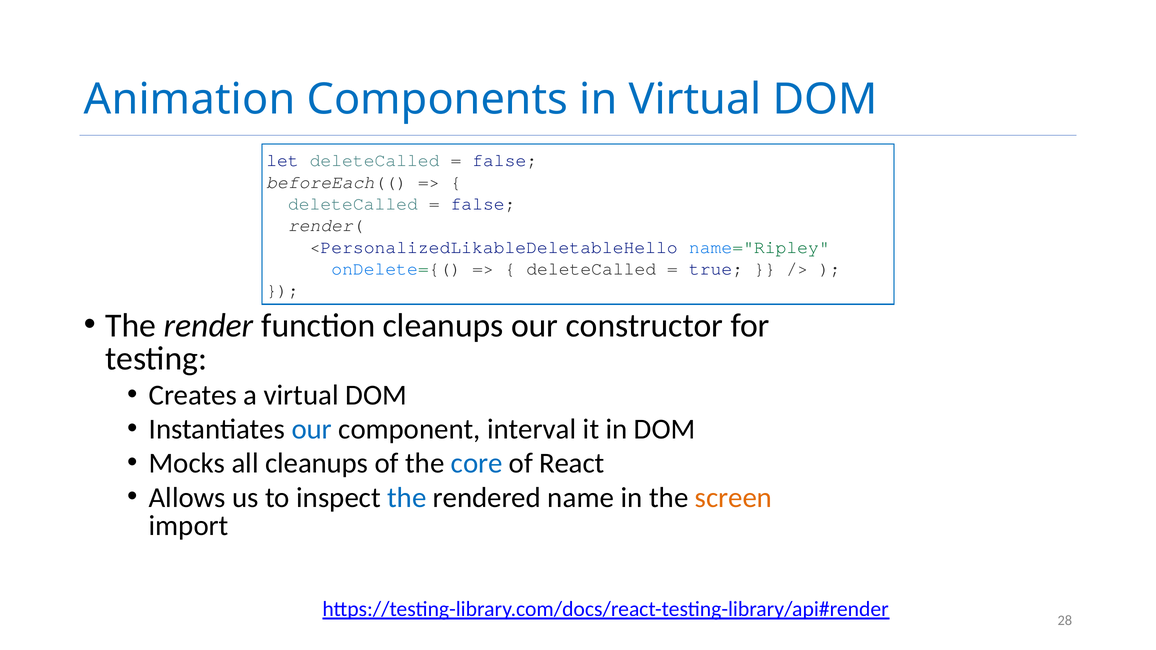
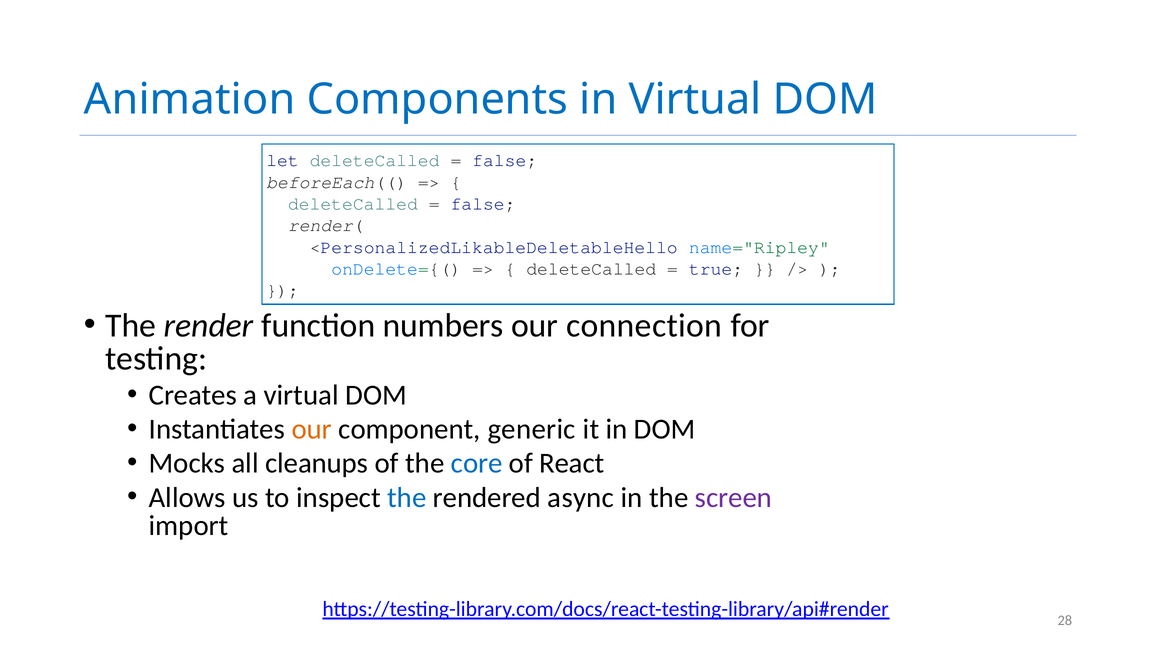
function cleanups: cleanups -> numbers
constructor: constructor -> connection
our at (312, 429) colour: blue -> orange
interval: interval -> generic
name: name -> async
screen colour: orange -> purple
